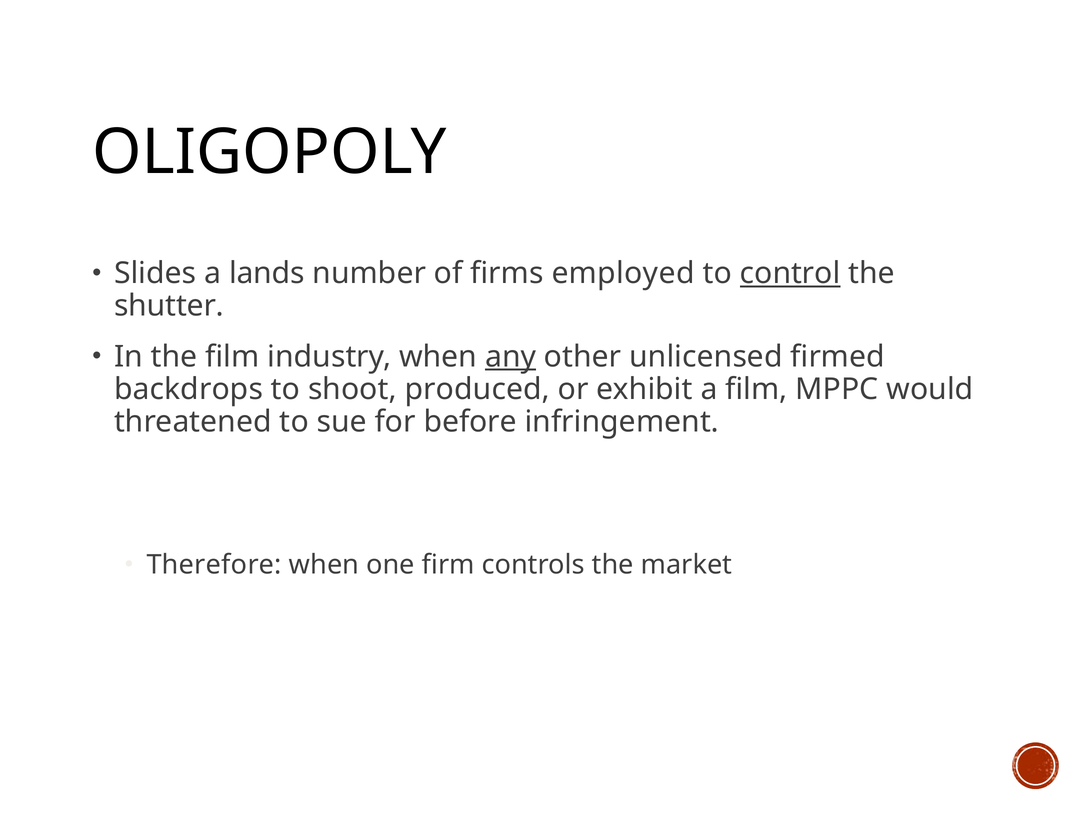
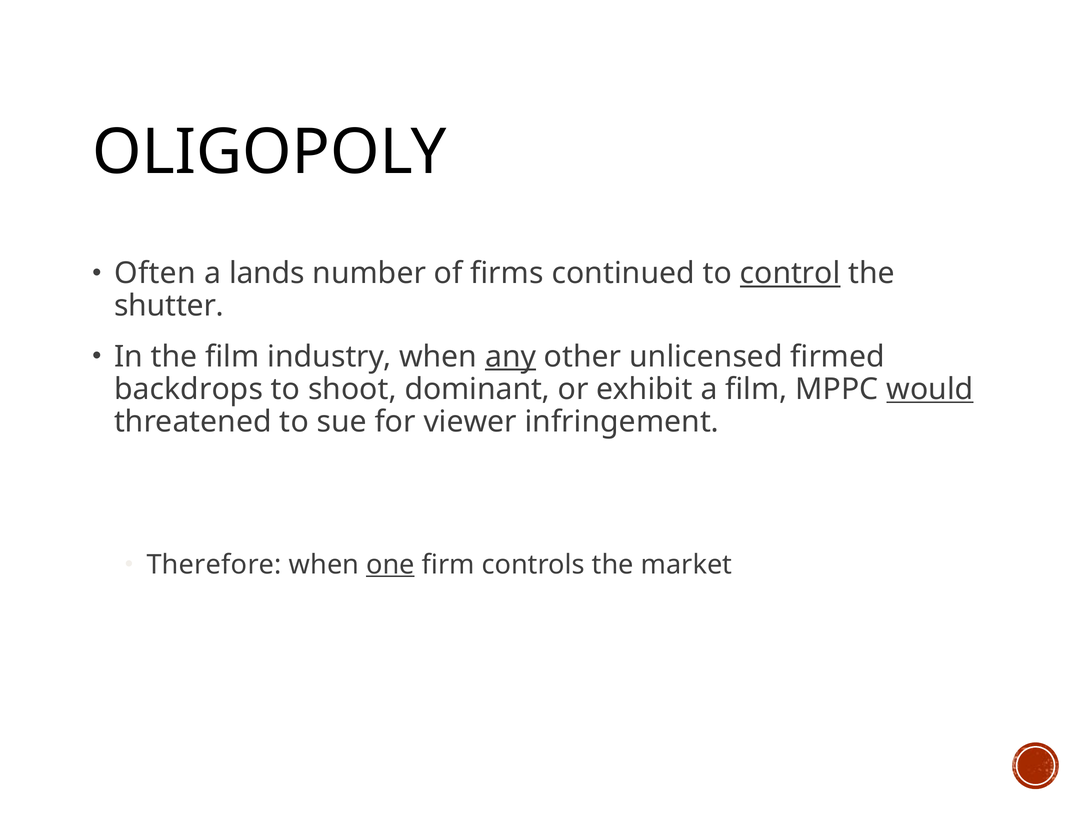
Slides: Slides -> Often
employed: employed -> continued
produced: produced -> dominant
would underline: none -> present
before: before -> viewer
one underline: none -> present
